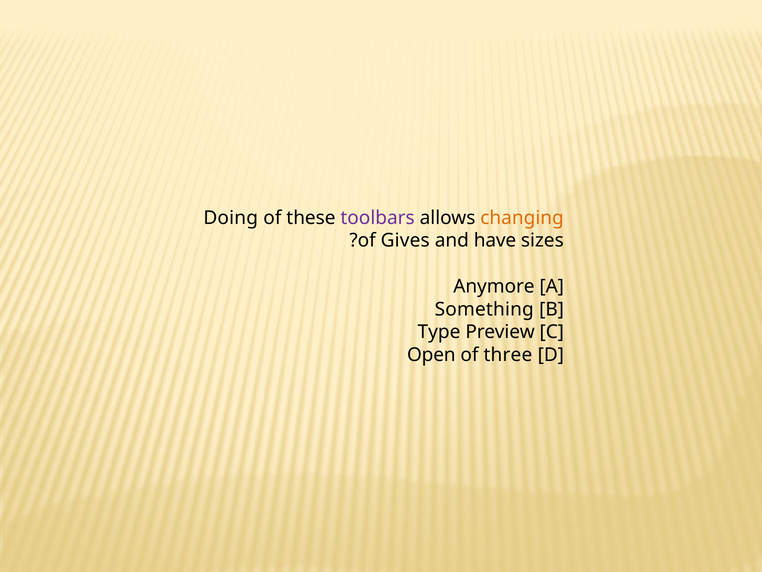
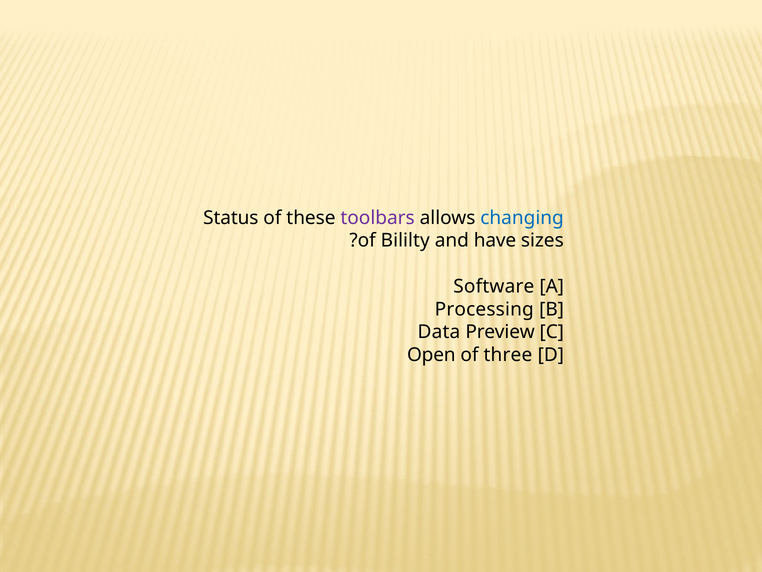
Doing: Doing -> Status
changing colour: orange -> blue
Gives: Gives -> Bililty
Anymore: Anymore -> Software
Something: Something -> Processing
Type: Type -> Data
